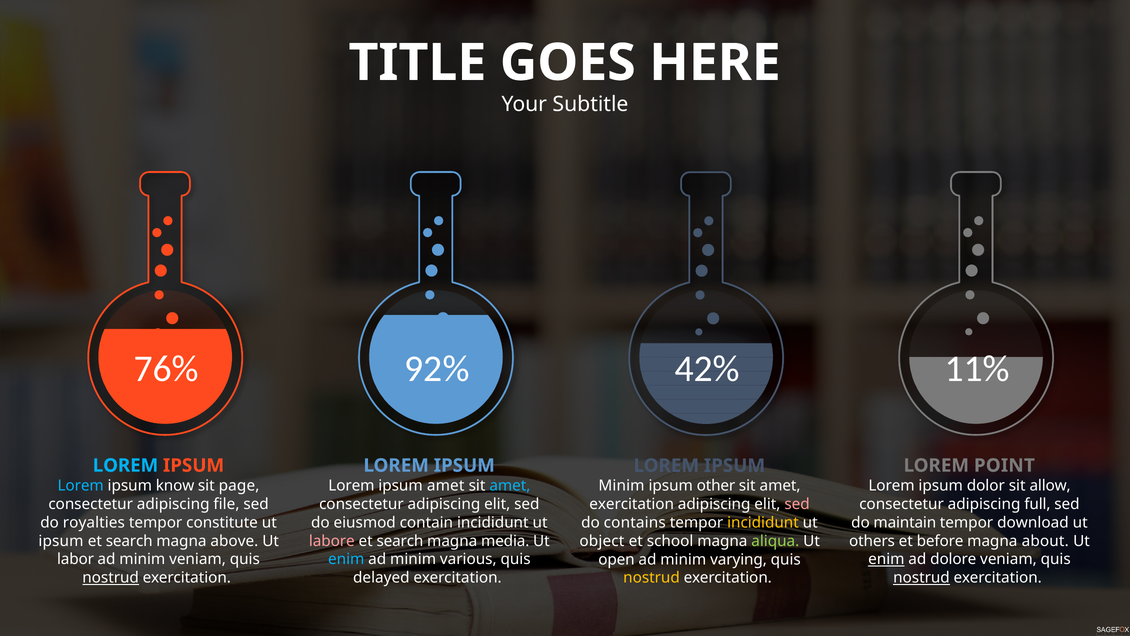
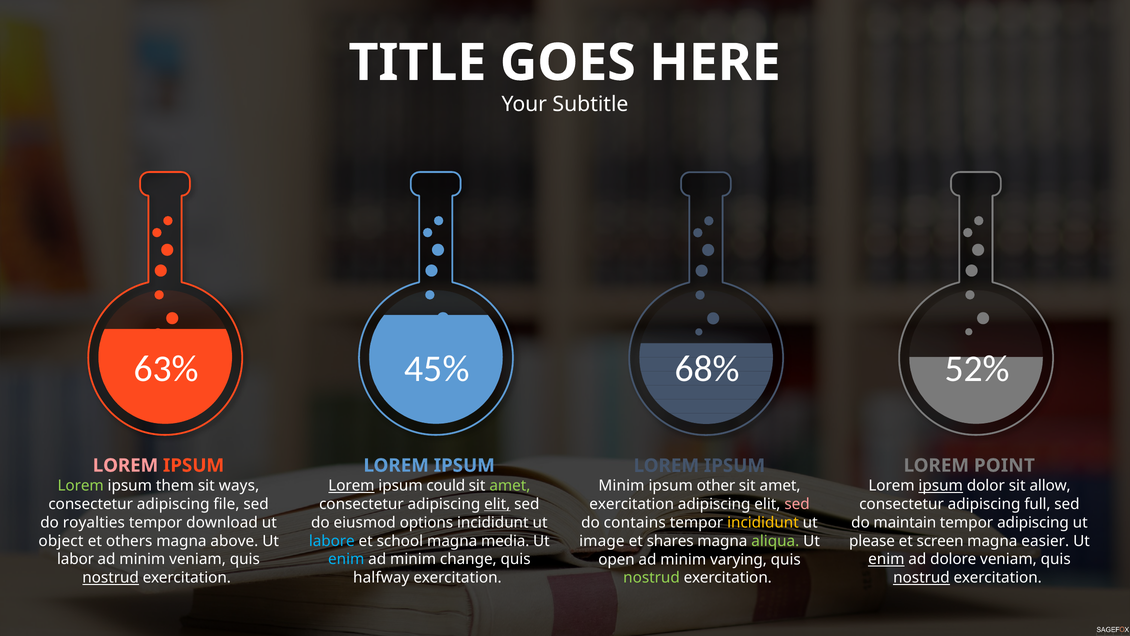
76%: 76% -> 63%
92%: 92% -> 45%
11%: 11% -> 52%
42%: 42% -> 68%
LOREM at (126, 465) colour: light blue -> pink
Lorem at (81, 485) colour: light blue -> light green
know: know -> them
page: page -> ways
Lorem at (351, 485) underline: none -> present
ipsum amet: amet -> could
amet at (510, 485) colour: light blue -> light green
ipsum at (941, 485) underline: none -> present
elit at (497, 504) underline: none -> present
constitute: constitute -> download
contain: contain -> options
tempor download: download -> adipiscing
ipsum at (61, 541): ipsum -> object
search at (129, 541): search -> others
labore colour: pink -> light blue
search at (400, 541): search -> school
others: others -> please
before: before -> screen
about: about -> easier
object: object -> image
school: school -> shares
various: various -> change
delayed: delayed -> halfway
nostrud at (652, 578) colour: yellow -> light green
